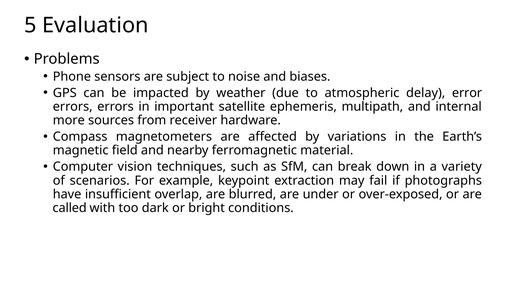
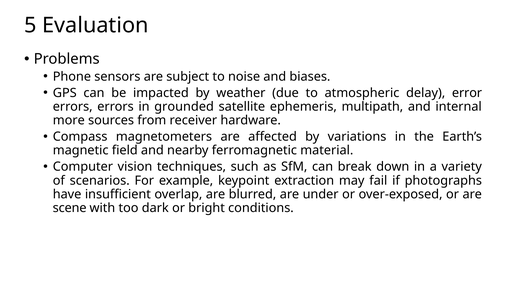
important: important -> grounded
called: called -> scene
